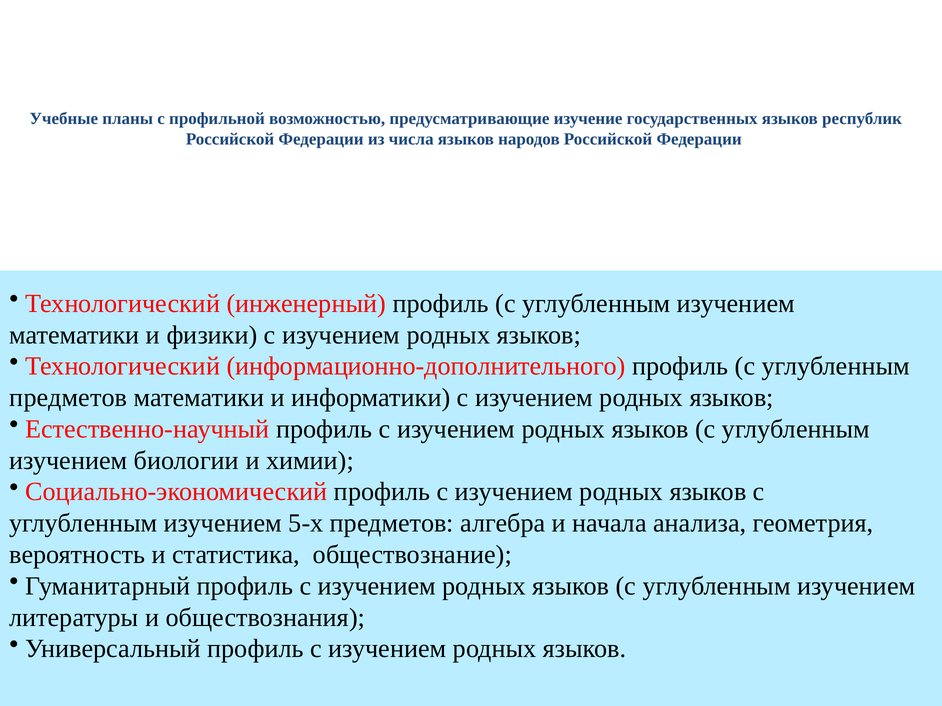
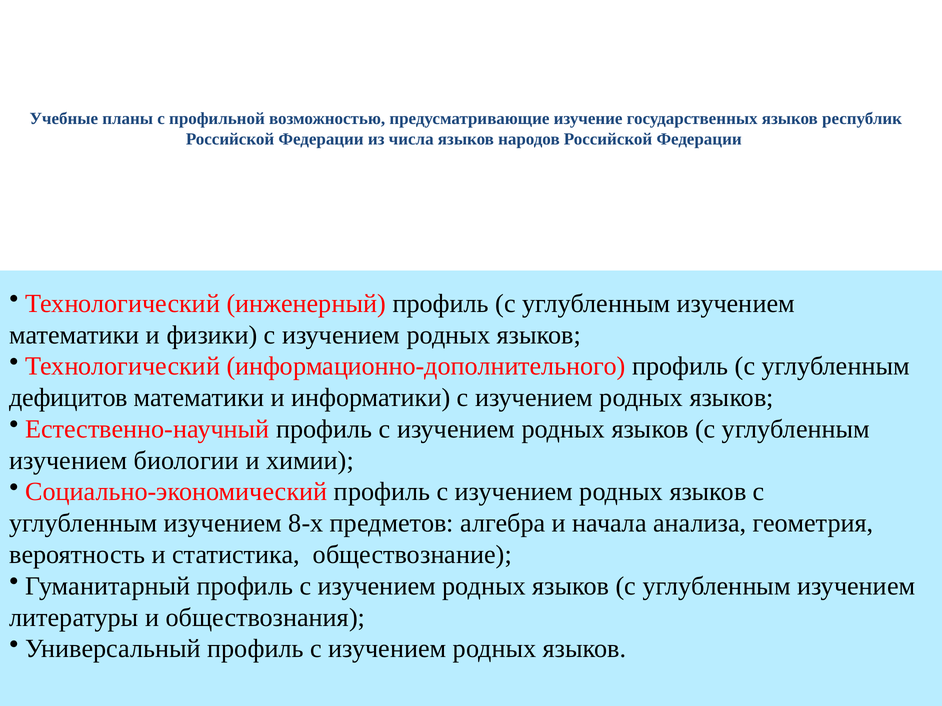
предметов at (68, 398): предметов -> дефицитов
5-х: 5-х -> 8-х
